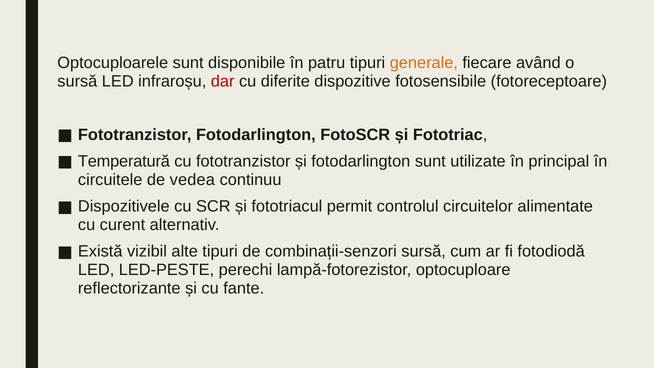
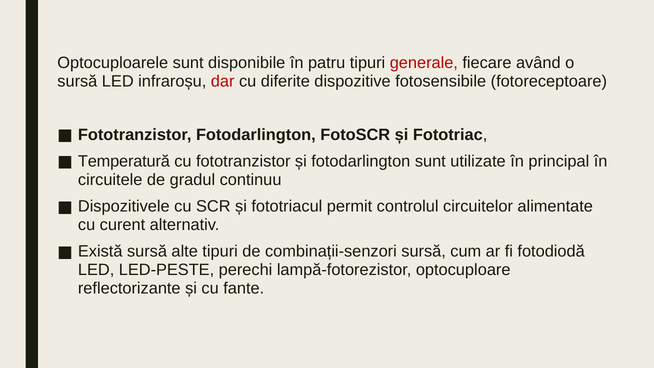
generale colour: orange -> red
vedea: vedea -> gradul
Există vizibil: vizibil -> sursă
